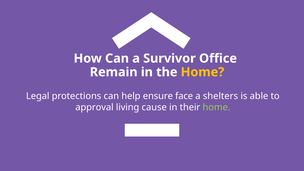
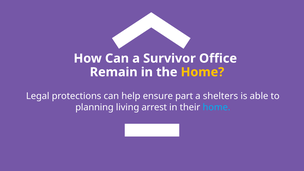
face: face -> part
approval: approval -> planning
cause: cause -> arrest
home at (216, 107) colour: light green -> light blue
